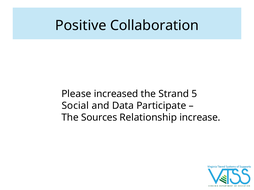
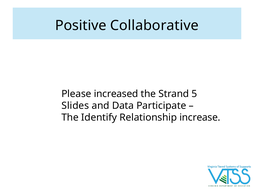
Collaboration: Collaboration -> Collaborative
Social: Social -> Slides
Sources: Sources -> Identify
